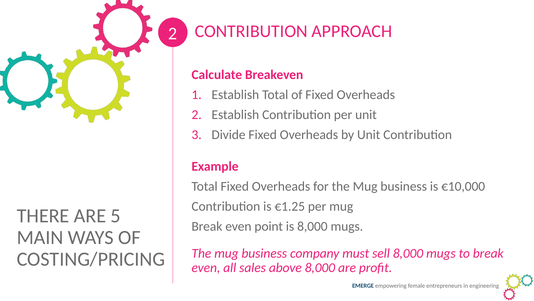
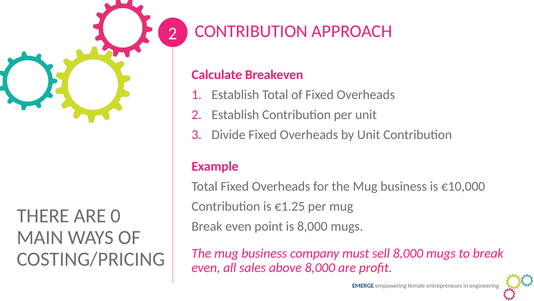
5: 5 -> 0
